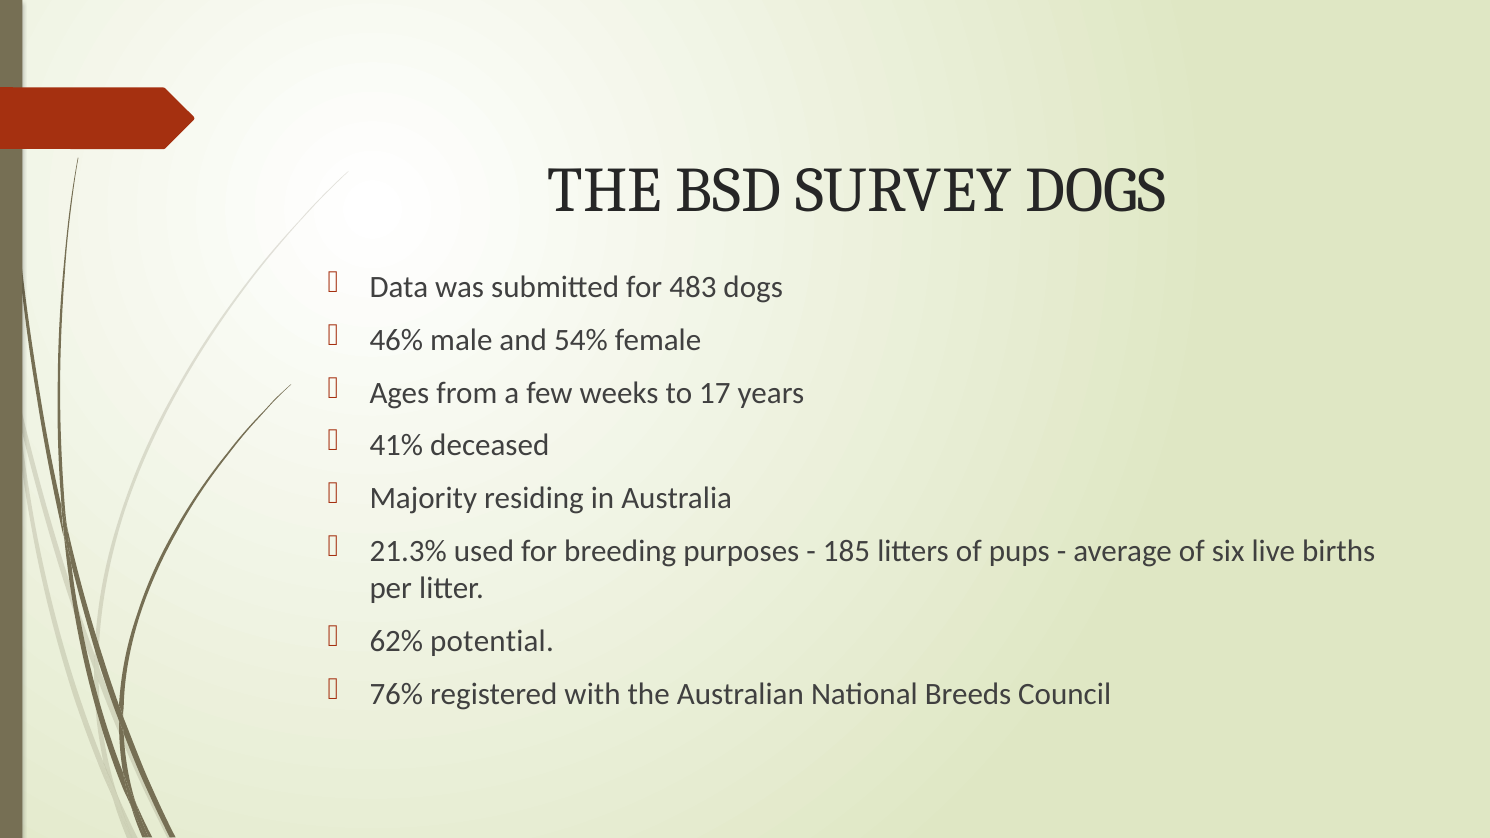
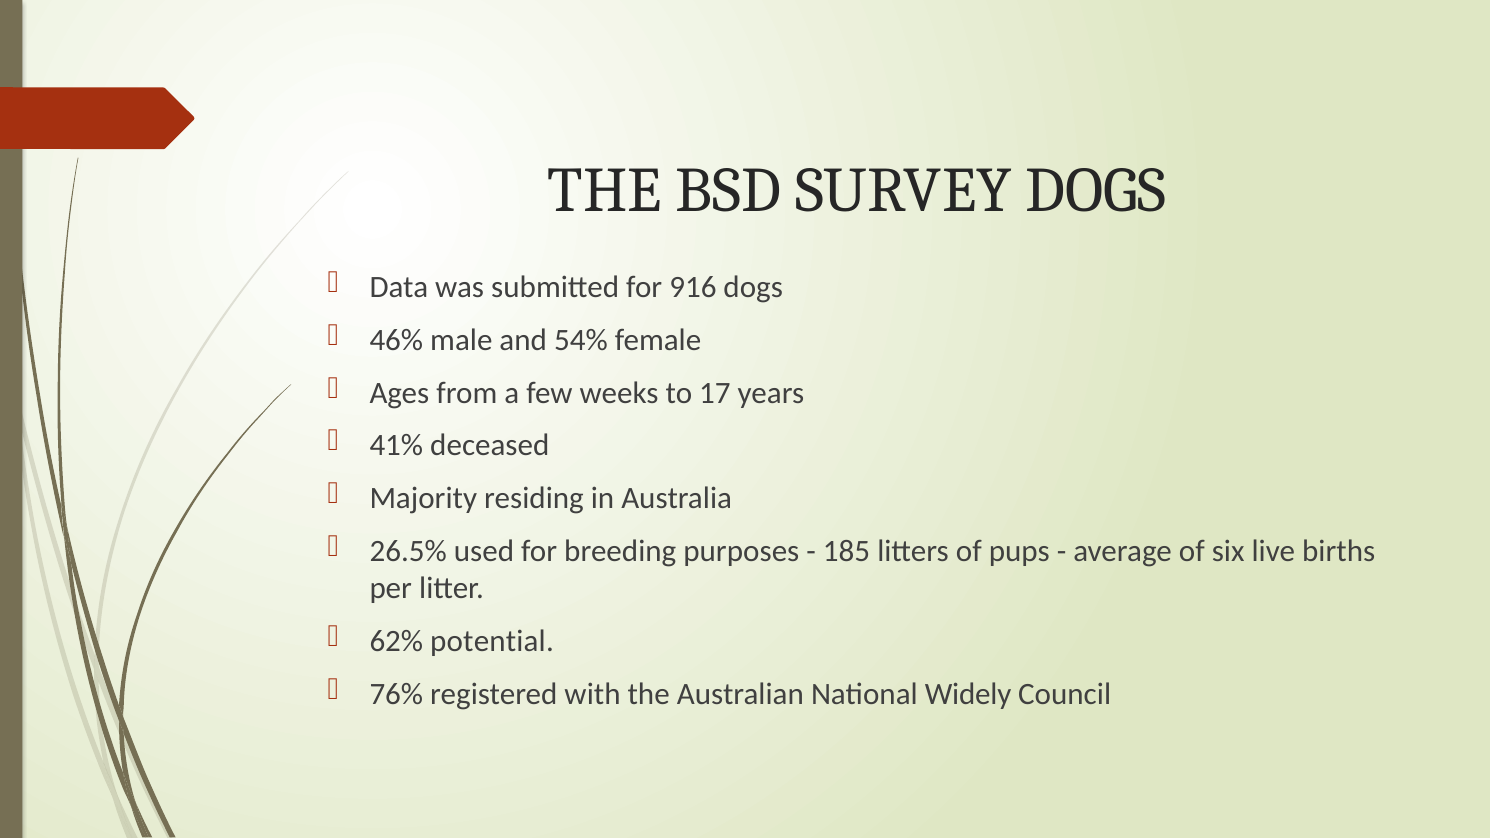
483: 483 -> 916
21.3%: 21.3% -> 26.5%
Breeds: Breeds -> Widely
